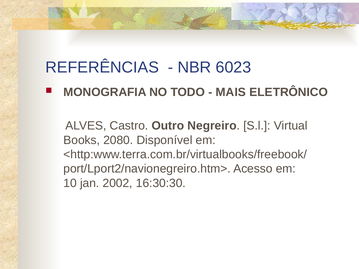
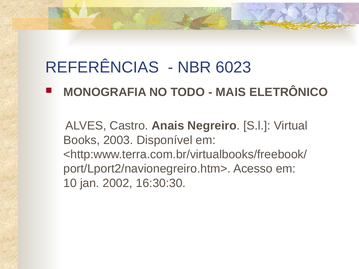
Outro: Outro -> Anais
2080: 2080 -> 2003
